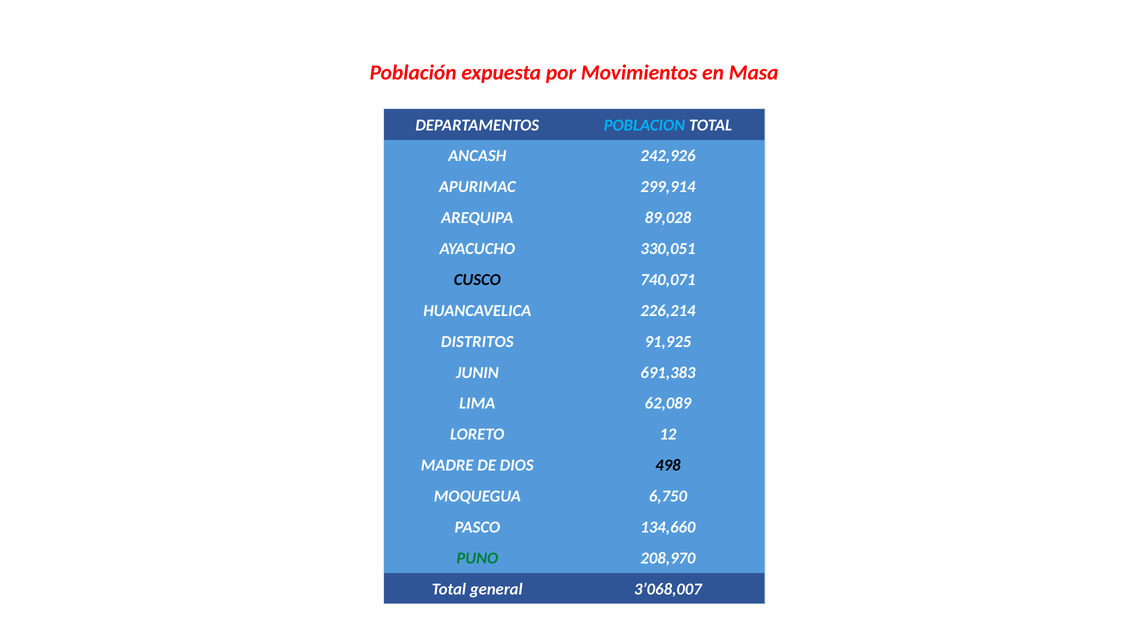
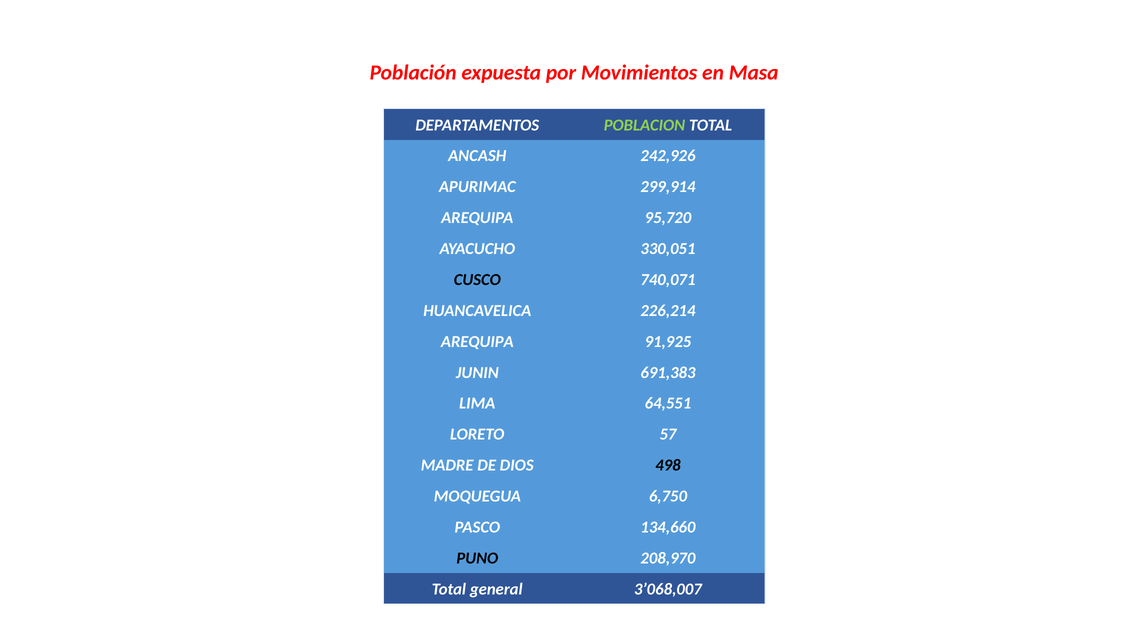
POBLACION colour: light blue -> light green
89,028: 89,028 -> 95,720
DISTRITOS at (477, 341): DISTRITOS -> AREQUIPA
62,089: 62,089 -> 64,551
12: 12 -> 57
PUNO colour: green -> black
